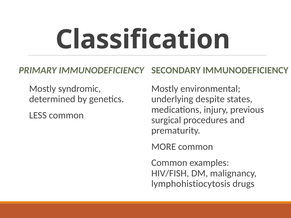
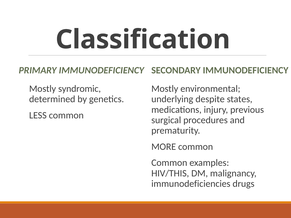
HIV/FISH: HIV/FISH -> HIV/THIS
lymphohistiocytosis: lymphohistiocytosis -> immunodeficiencies
